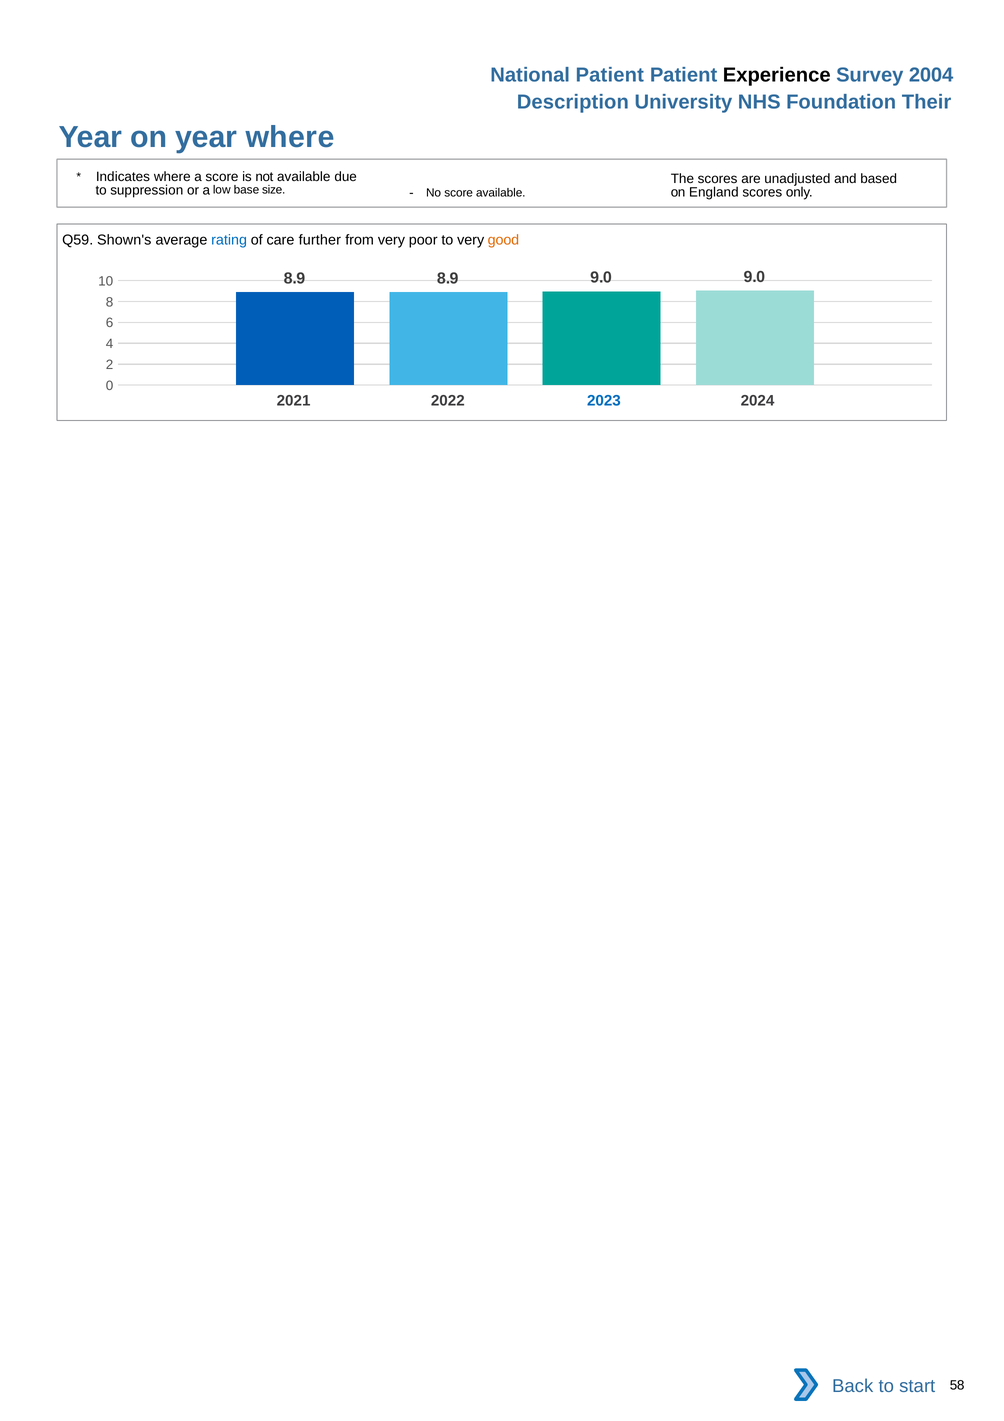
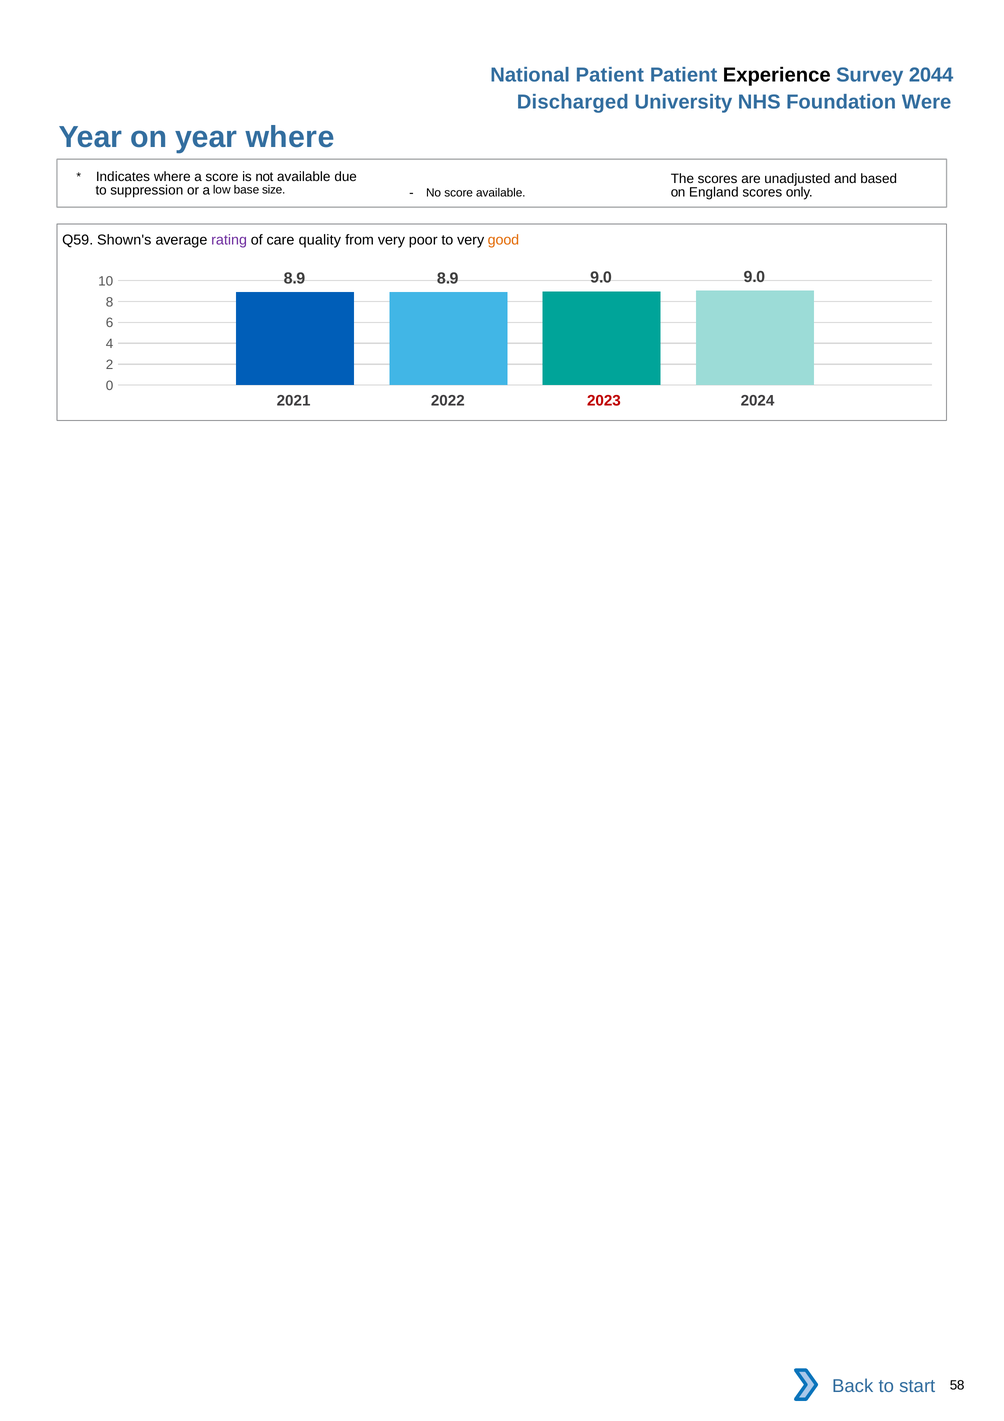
2004: 2004 -> 2044
Description: Description -> Discharged
Their: Their -> Were
rating colour: blue -> purple
further: further -> quality
2023 colour: blue -> red
